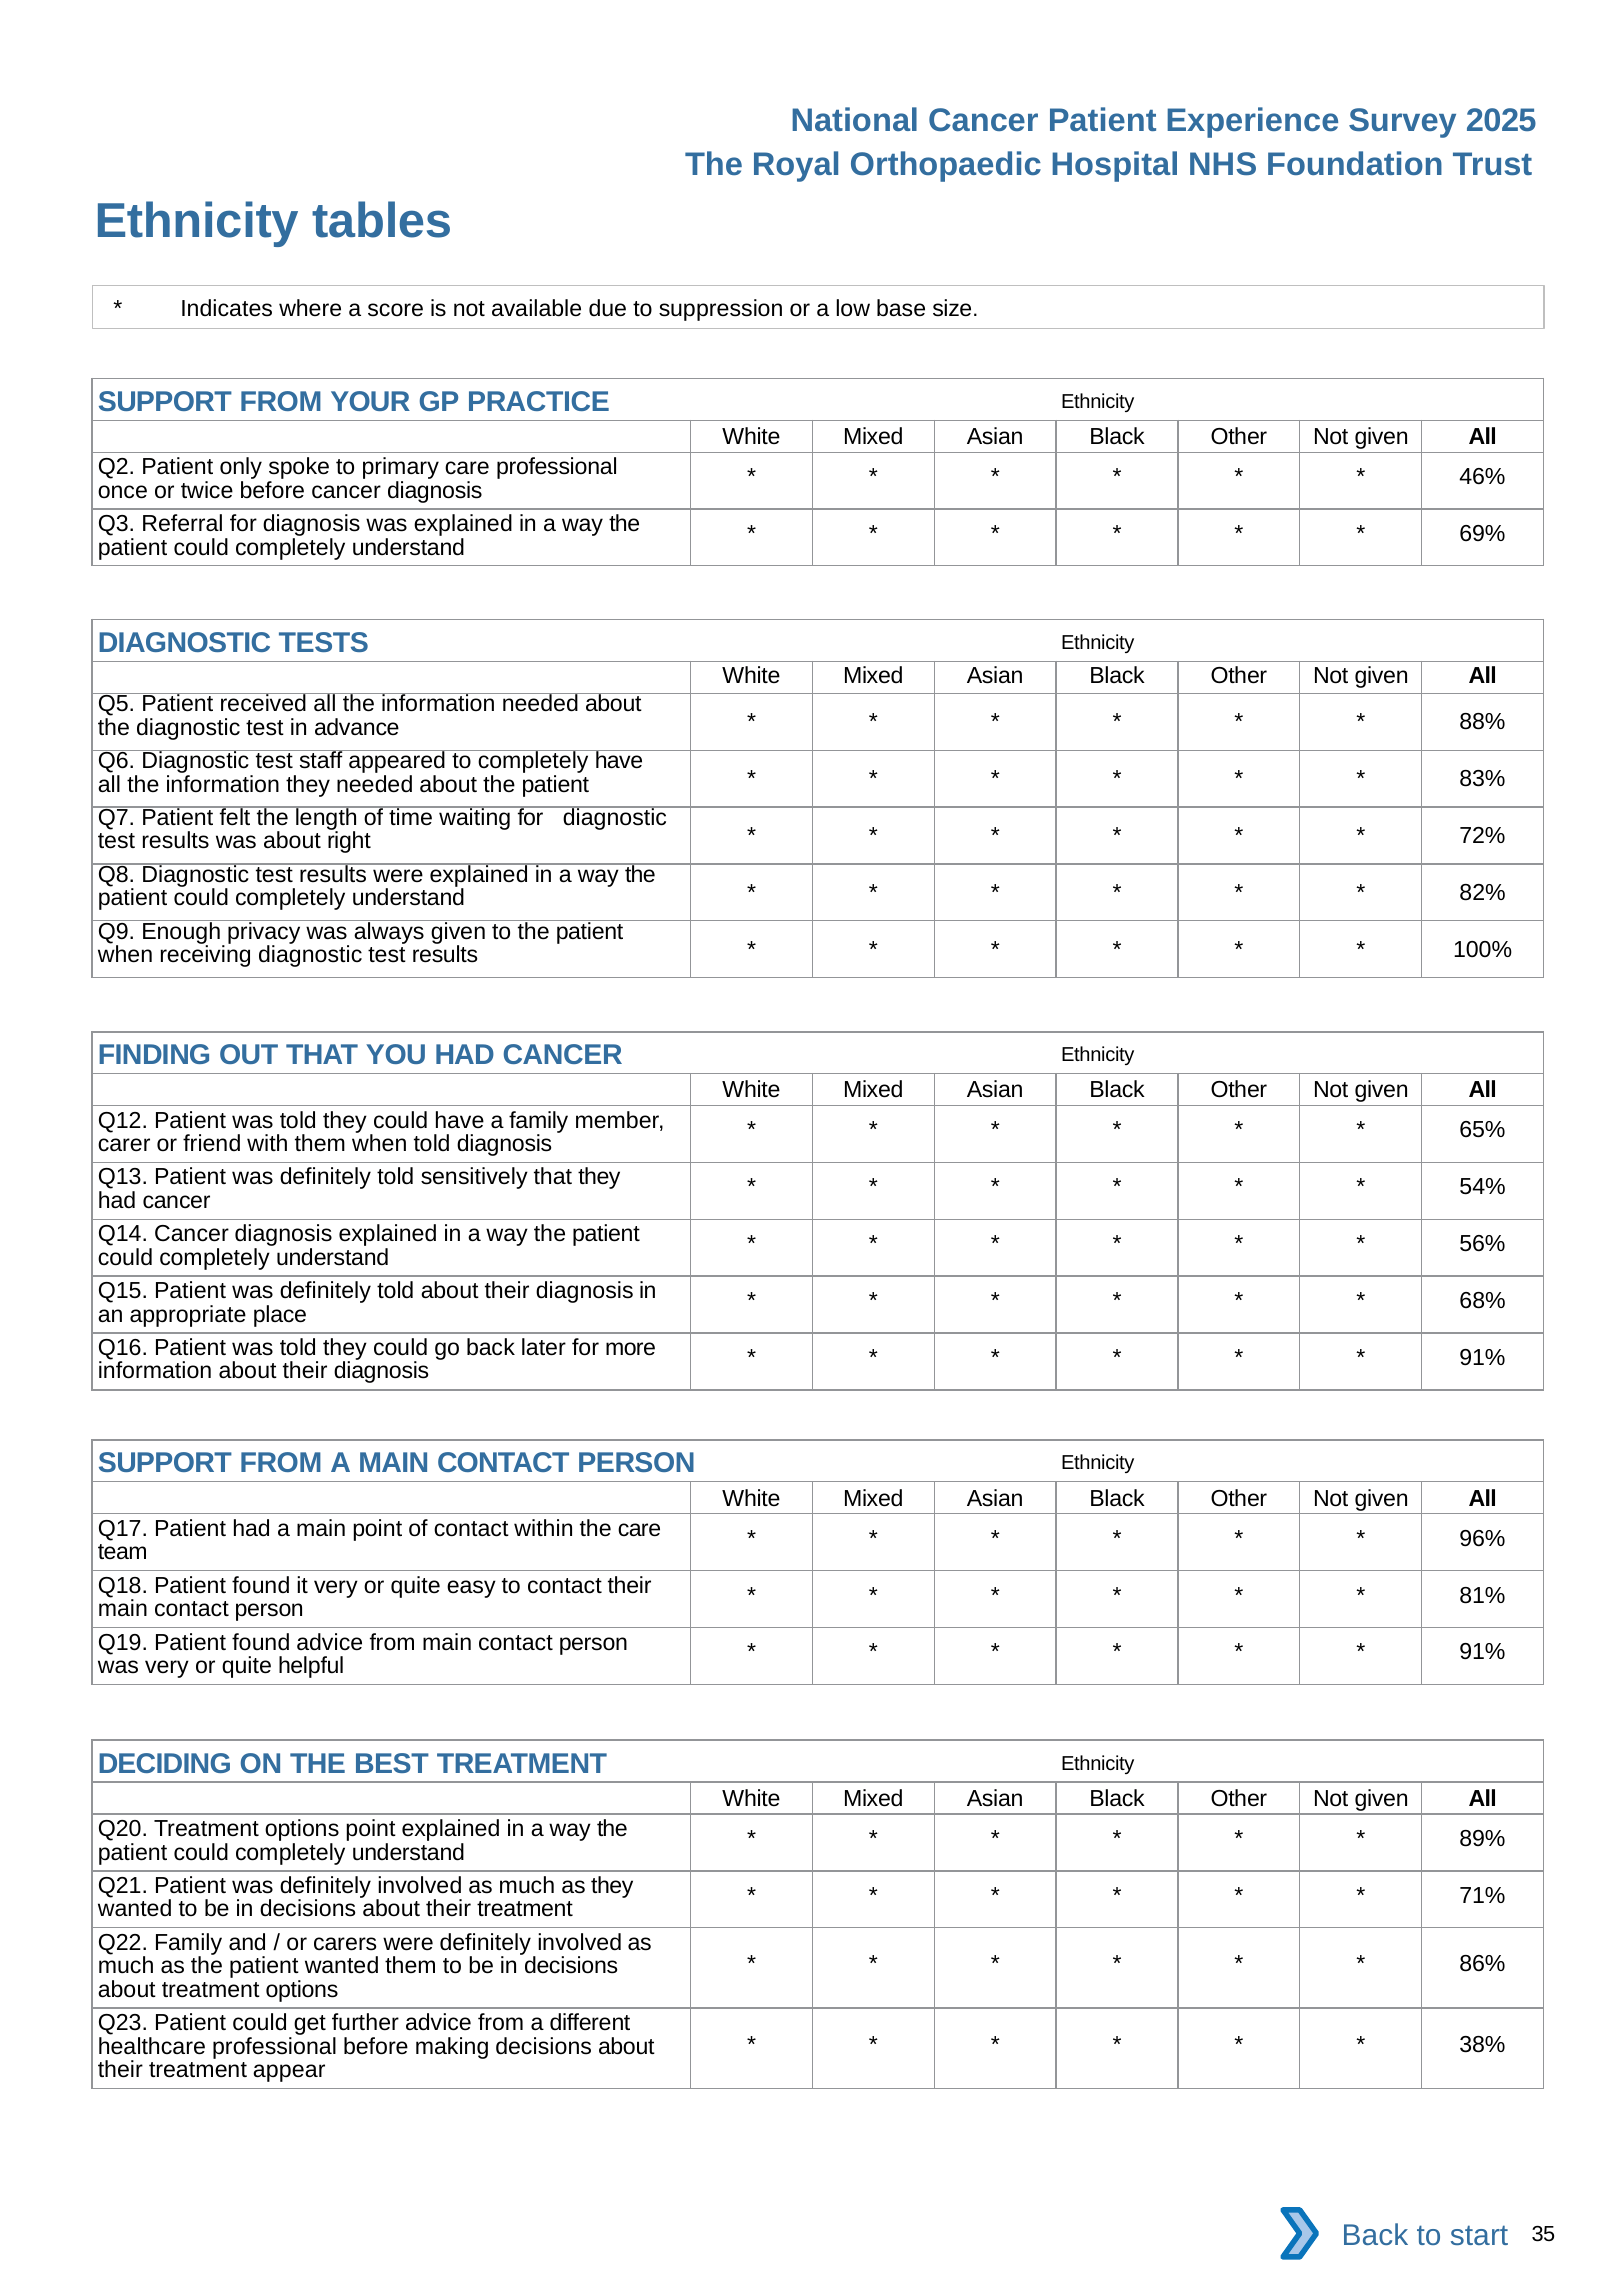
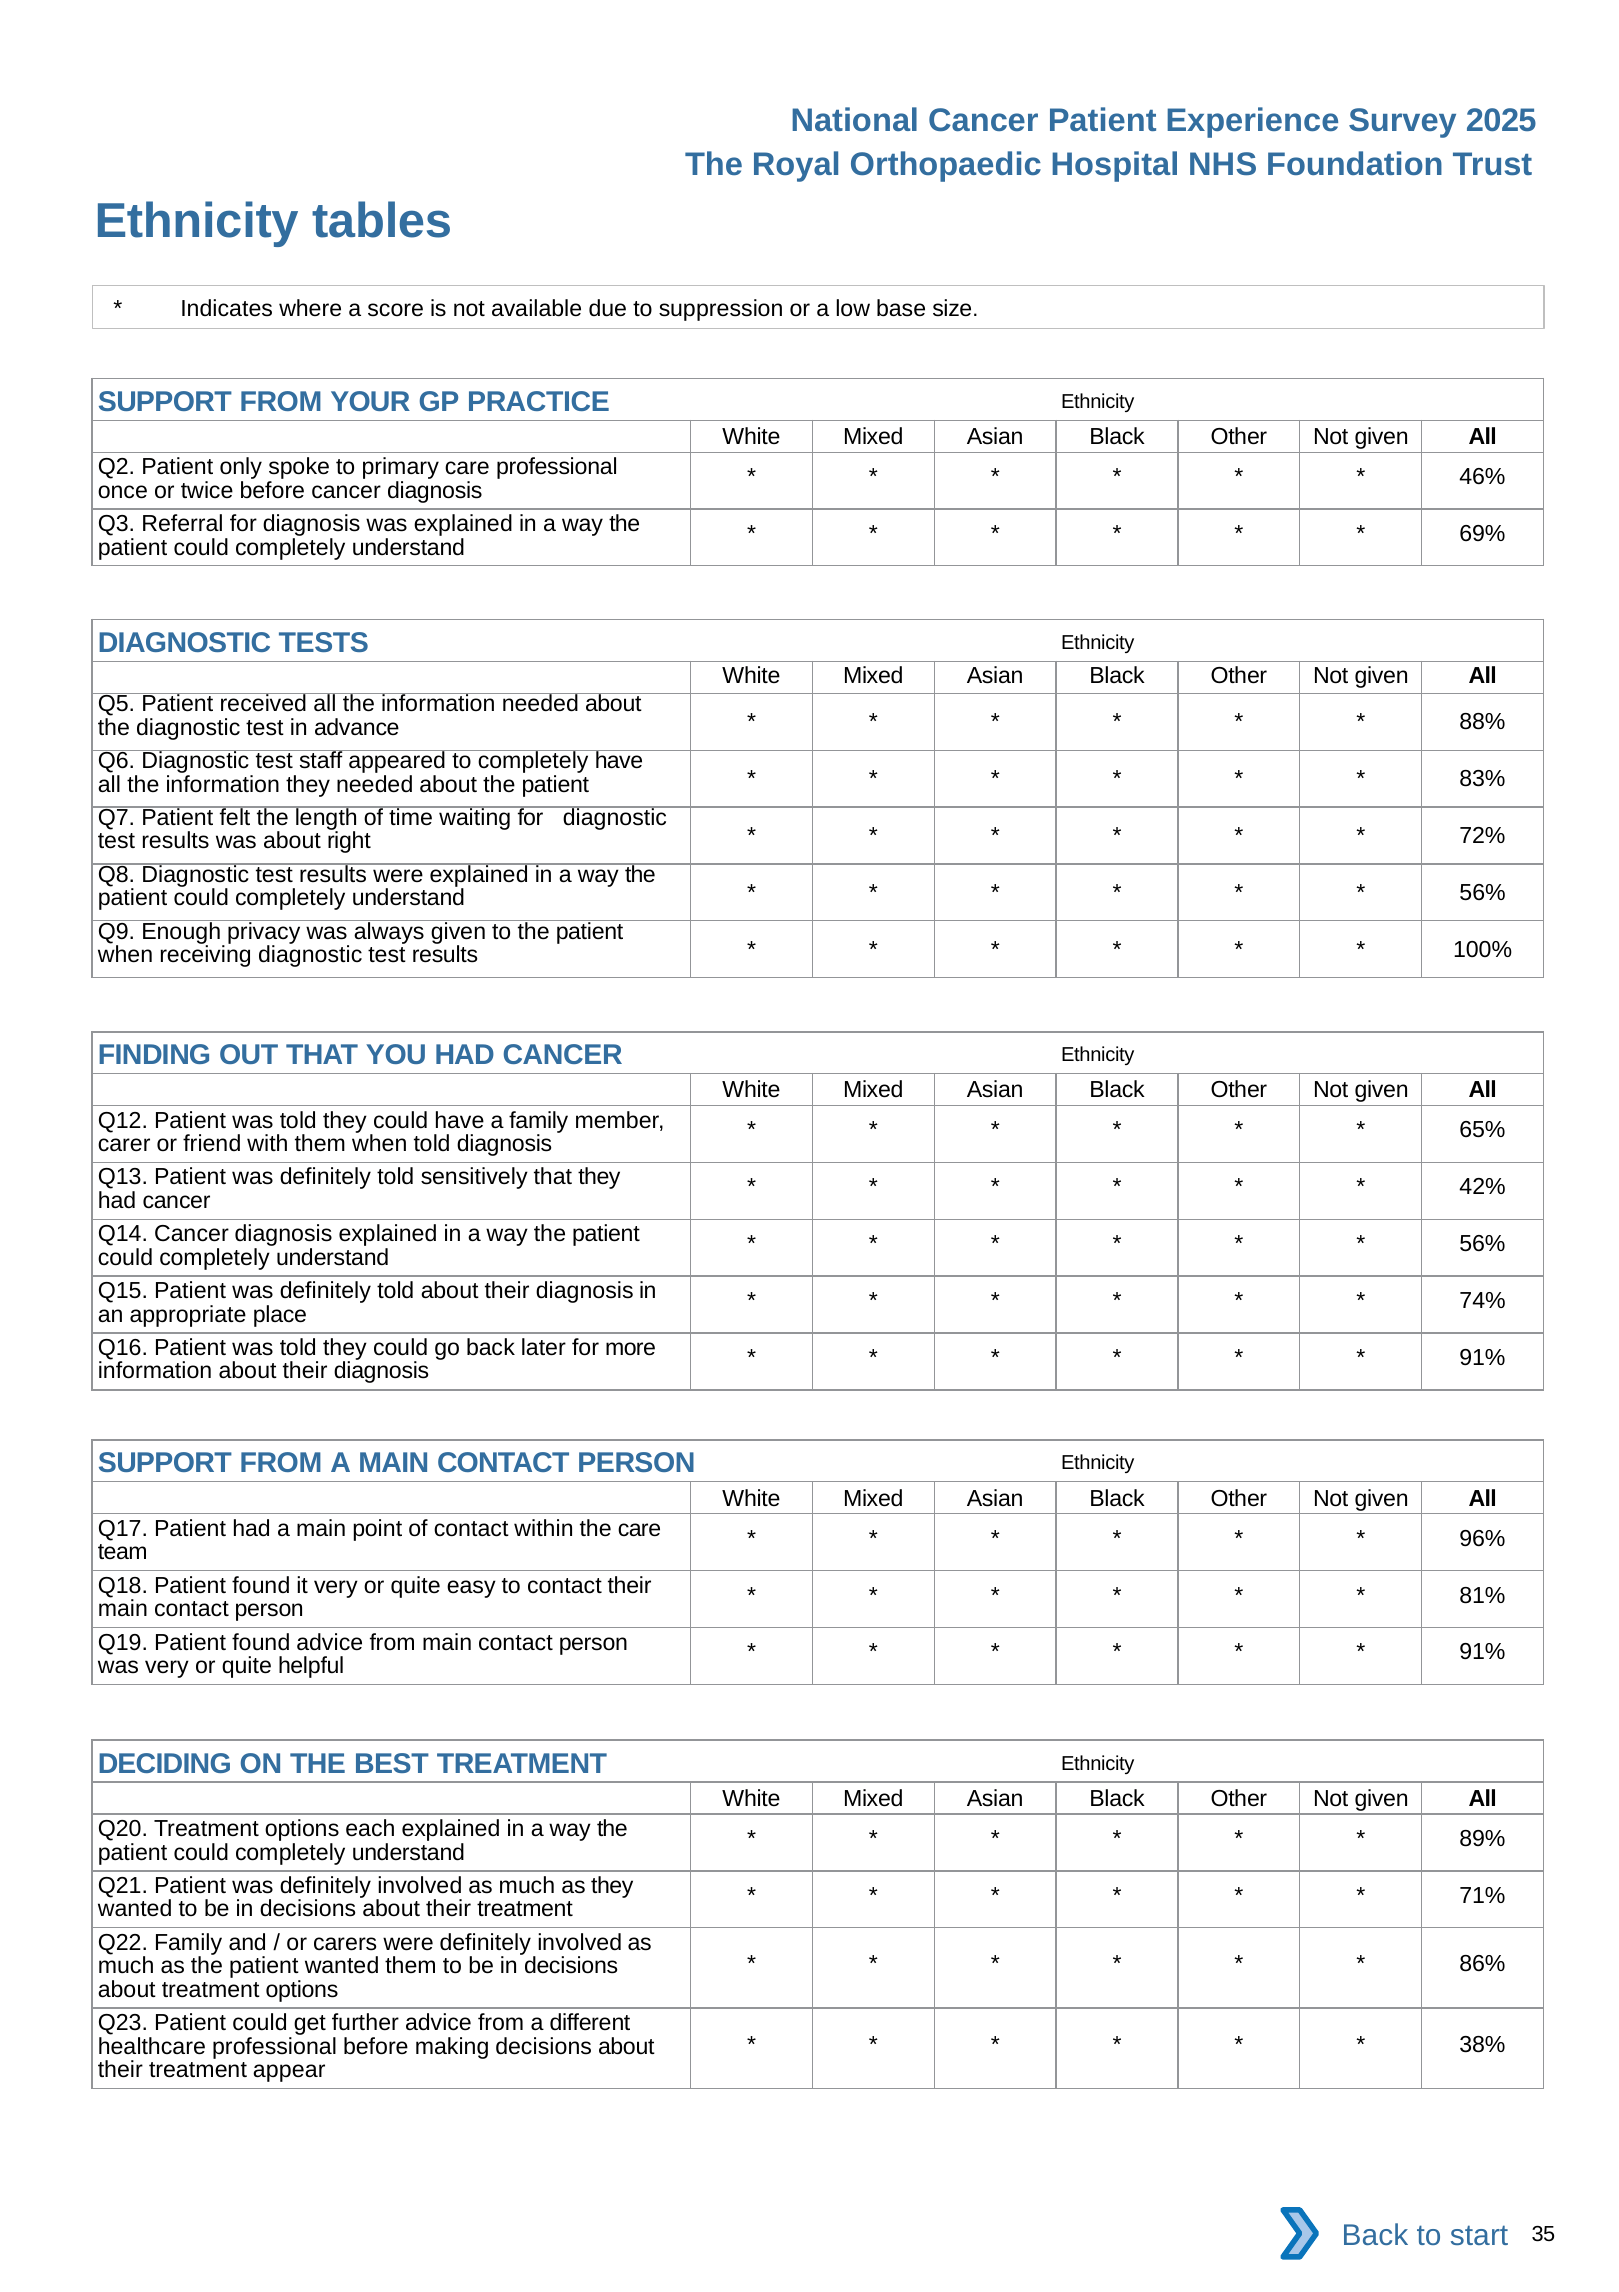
82% at (1483, 892): 82% -> 56%
54%: 54% -> 42%
68%: 68% -> 74%
options point: point -> each
